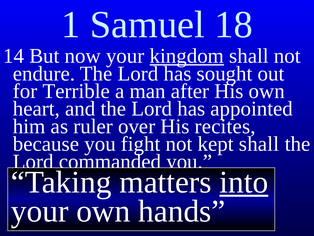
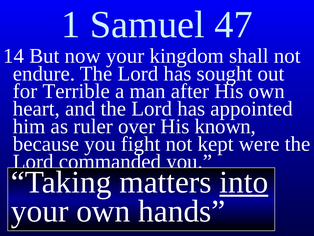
18: 18 -> 47
kingdom underline: present -> none
recites: recites -> known
kept shall: shall -> were
